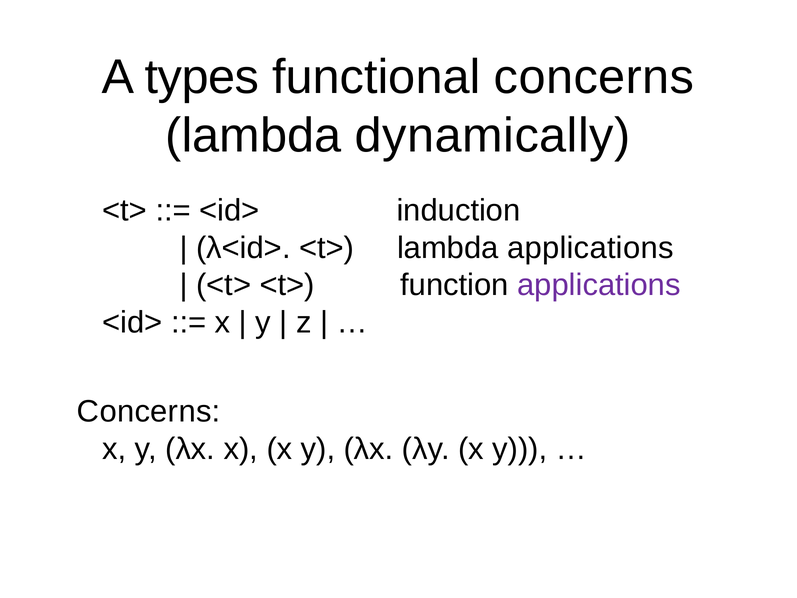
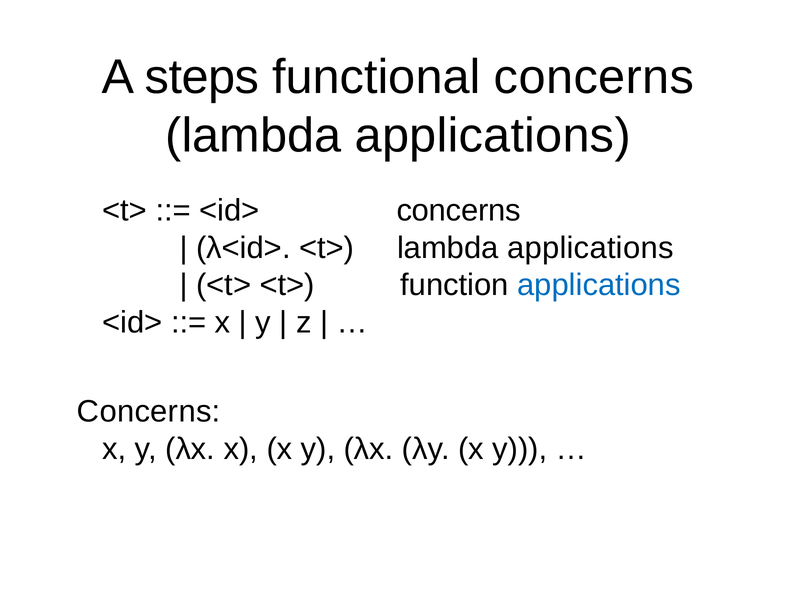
types: types -> steps
dynamically at (493, 136): dynamically -> applications
<id> induction: induction -> concerns
applications at (599, 285) colour: purple -> blue
